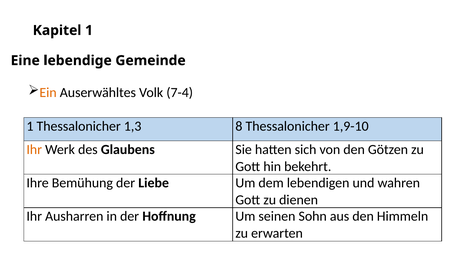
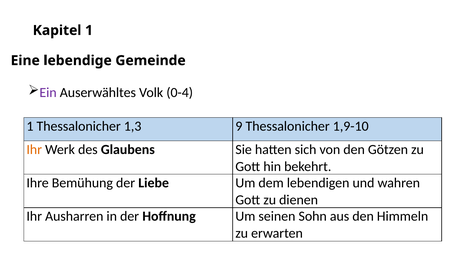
Ein colour: orange -> purple
7-4: 7-4 -> 0-4
8: 8 -> 9
